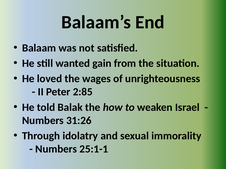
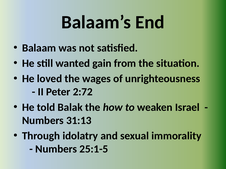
2:85: 2:85 -> 2:72
31:26: 31:26 -> 31:13
25:1-1: 25:1-1 -> 25:1-5
